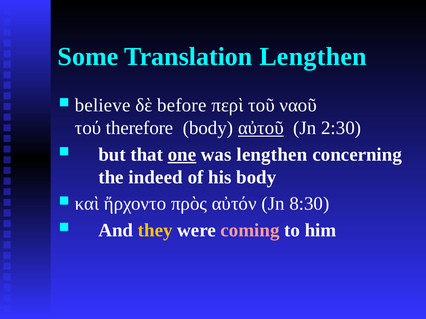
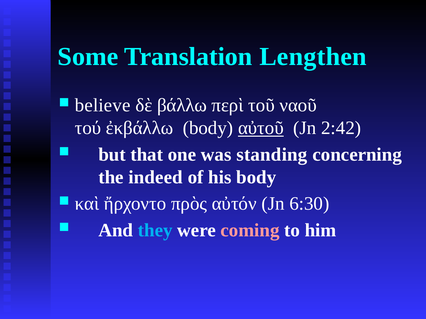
before: before -> βάλλω
therefore: therefore -> ἐκβάλλω
2:30: 2:30 -> 2:42
one underline: present -> none
was lengthen: lengthen -> standing
8:30: 8:30 -> 6:30
they colour: yellow -> light blue
